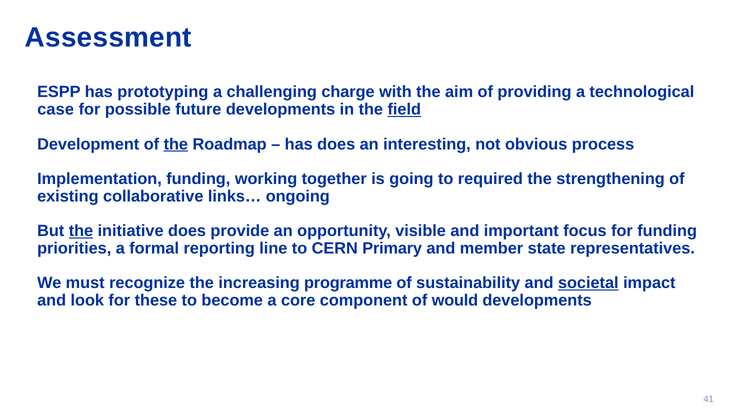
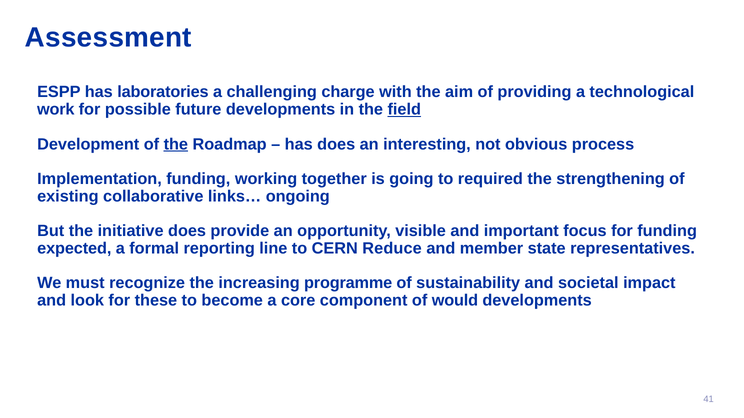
prototyping: prototyping -> laboratories
case: case -> work
the at (81, 231) underline: present -> none
priorities: priorities -> expected
Primary: Primary -> Reduce
societal underline: present -> none
